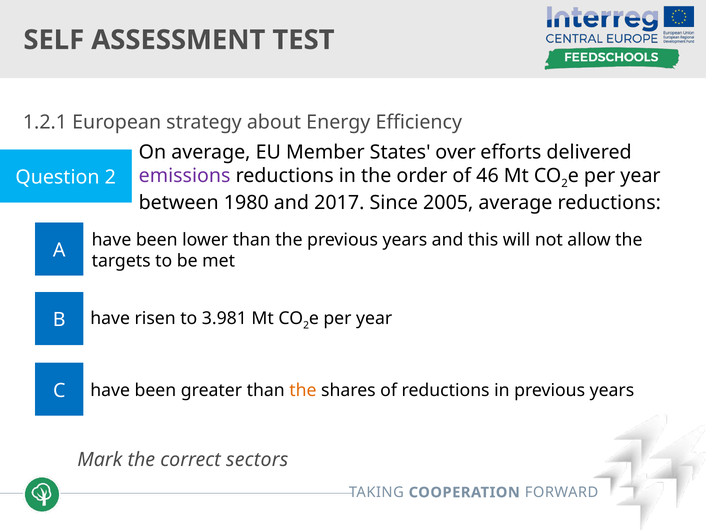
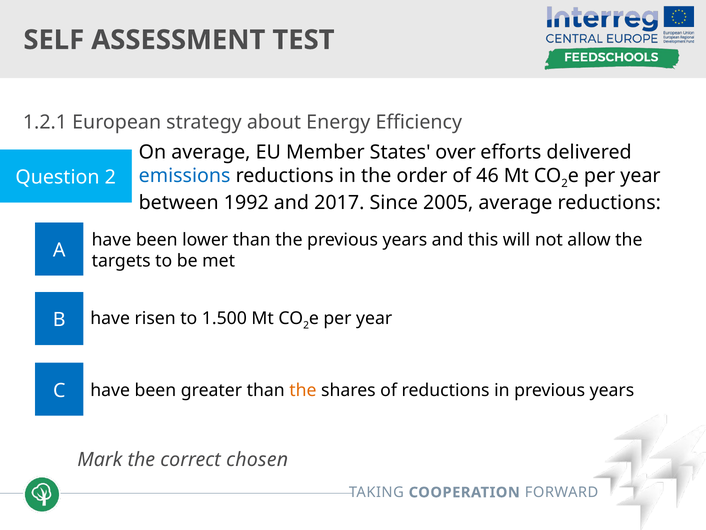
emissions colour: purple -> blue
1980: 1980 -> 1992
3.981: 3.981 -> 1.500
sectors: sectors -> chosen
